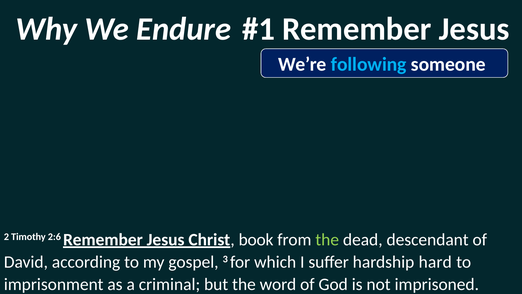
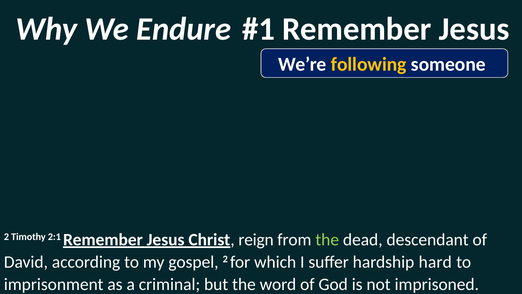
following colour: light blue -> yellow
2:6: 2:6 -> 2:1
book: book -> reign
gospel 3: 3 -> 2
